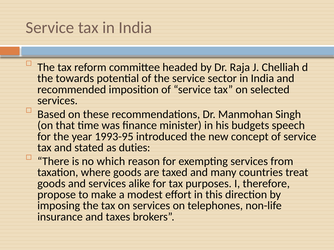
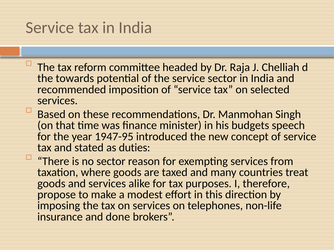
1993-95: 1993-95 -> 1947-95
no which: which -> sector
taxes: taxes -> done
